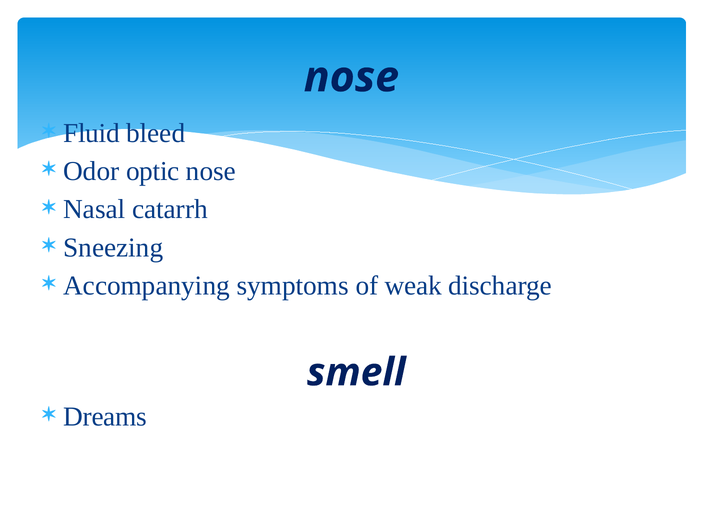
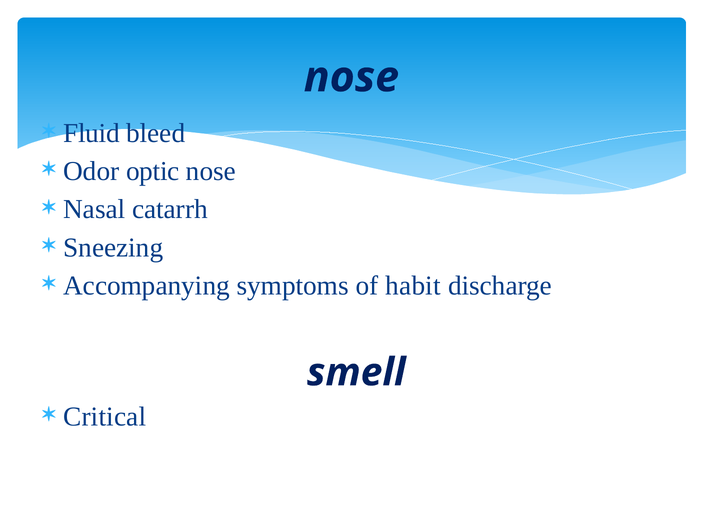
weak: weak -> habit
Dreams: Dreams -> Critical
